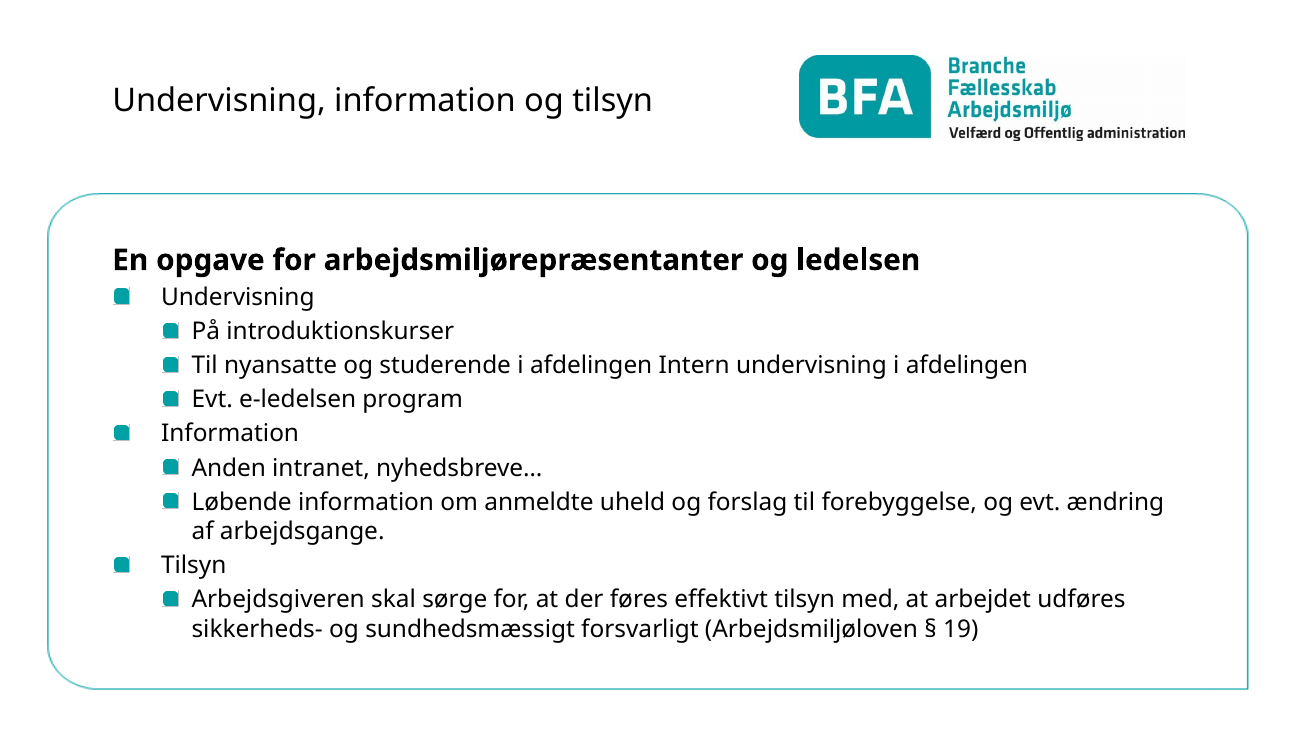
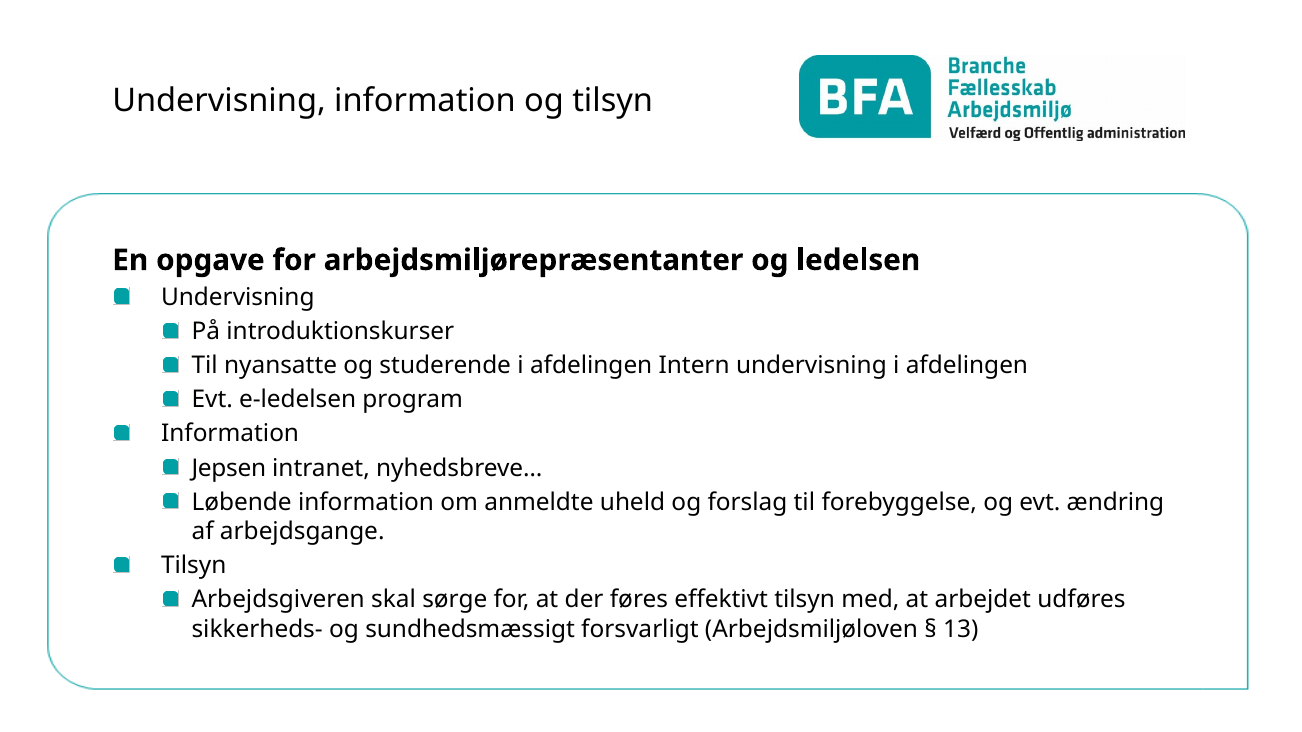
Anden: Anden -> Jepsen
19: 19 -> 13
